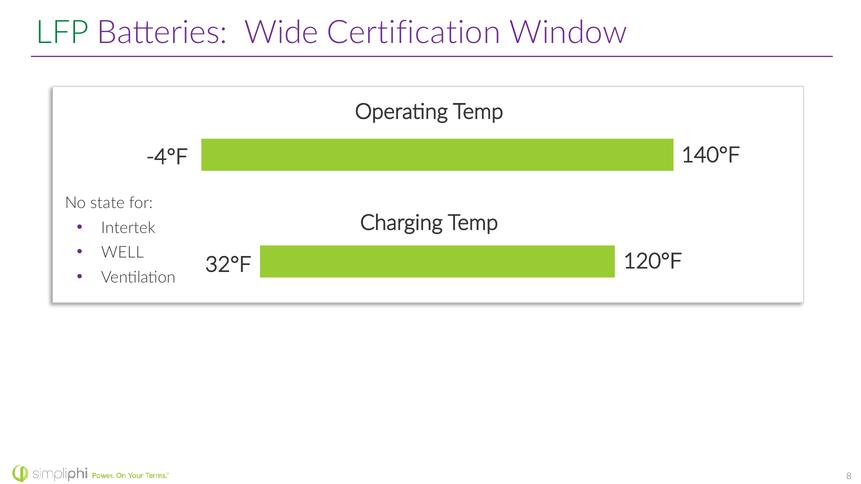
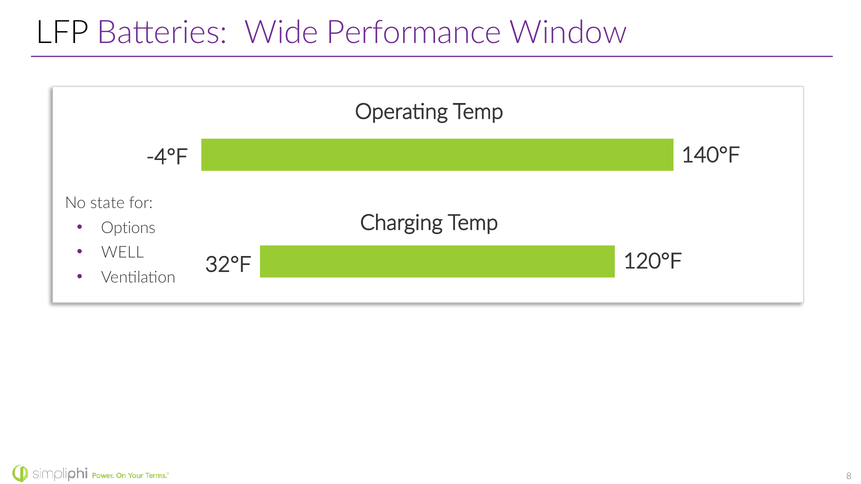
LFP colour: green -> black
Certification: Certification -> Performance
Intertek: Intertek -> Options
